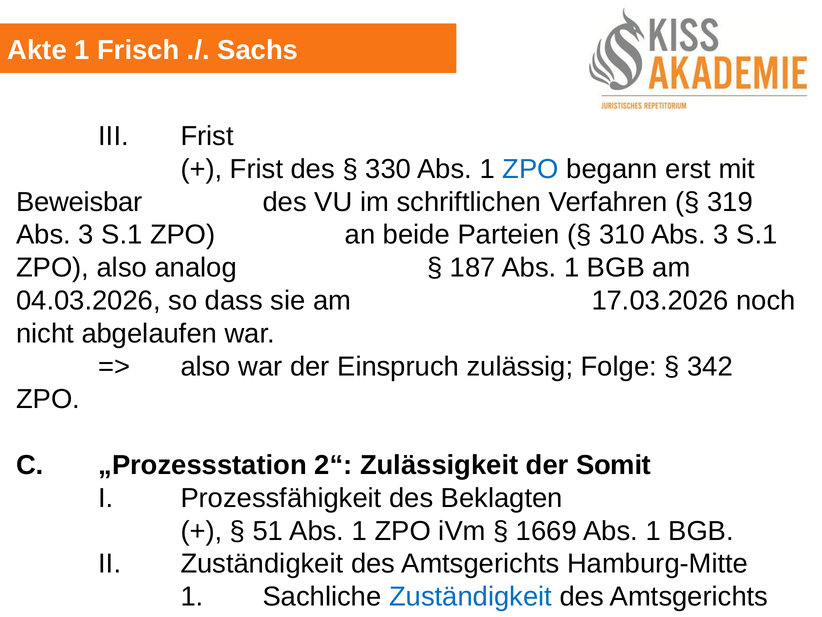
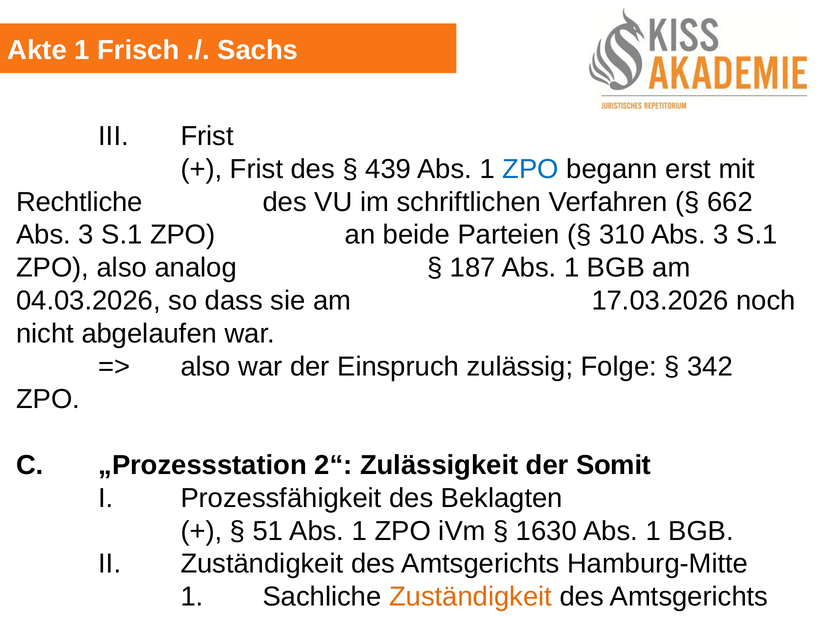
330: 330 -> 439
Beweisbar: Beweisbar -> Rechtliche
319: 319 -> 662
1669: 1669 -> 1630
Zuständigkeit at (471, 596) colour: blue -> orange
